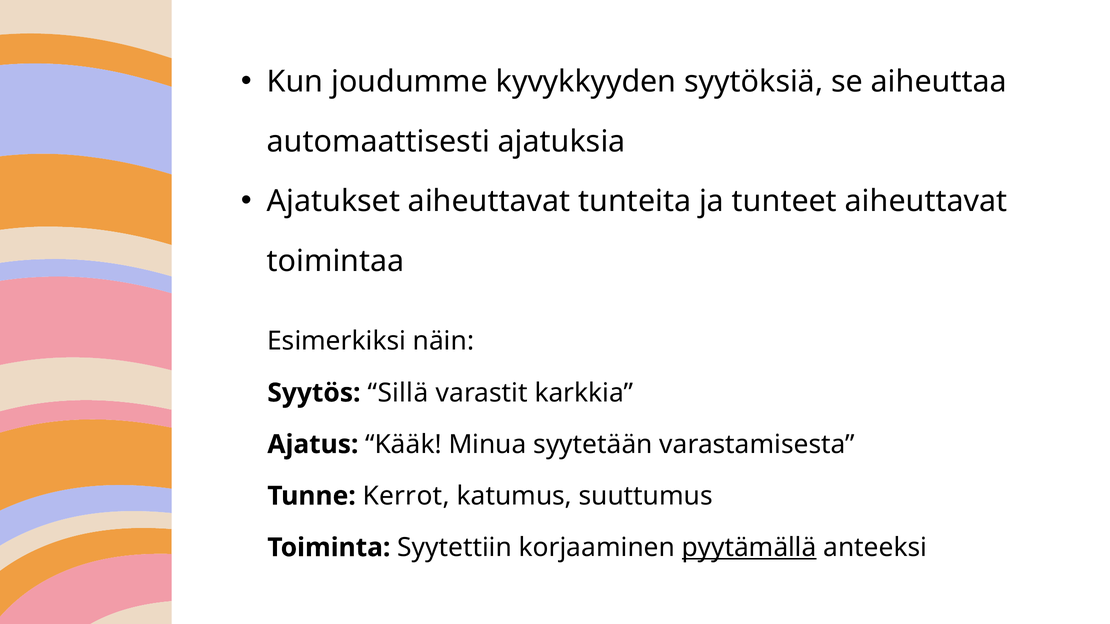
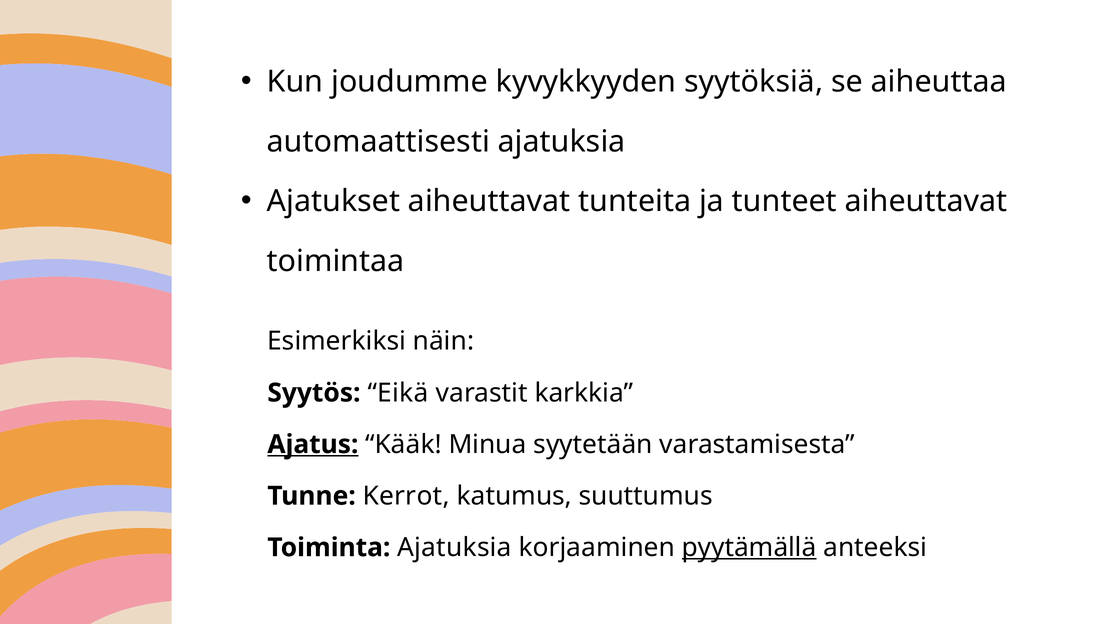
Sillä: Sillä -> Eikä
Ajatus underline: none -> present
Toiminta Syytettiin: Syytettiin -> Ajatuksia
